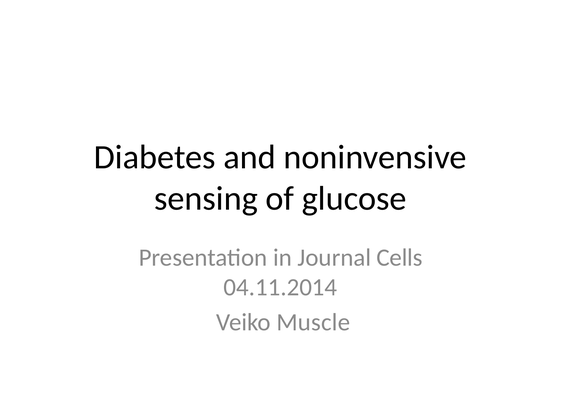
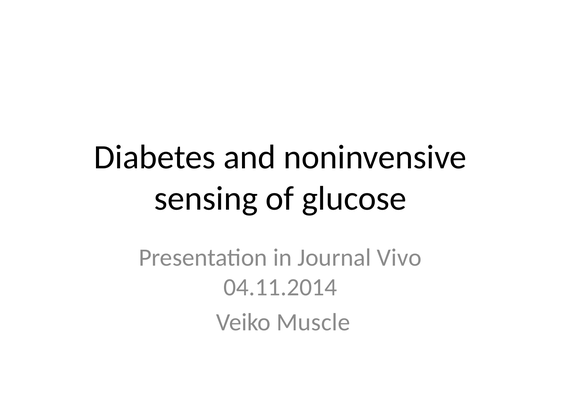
Cells: Cells -> Vivo
